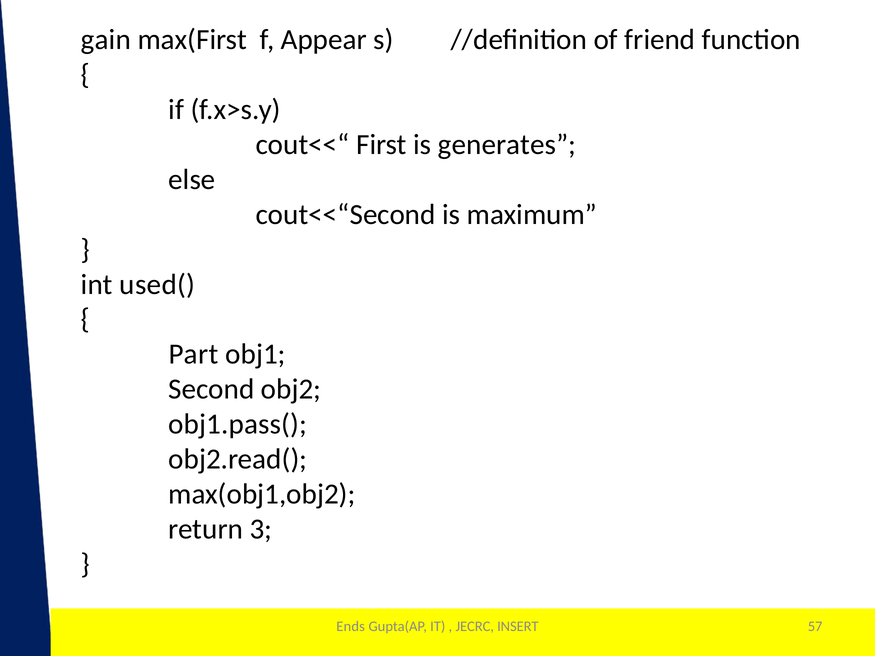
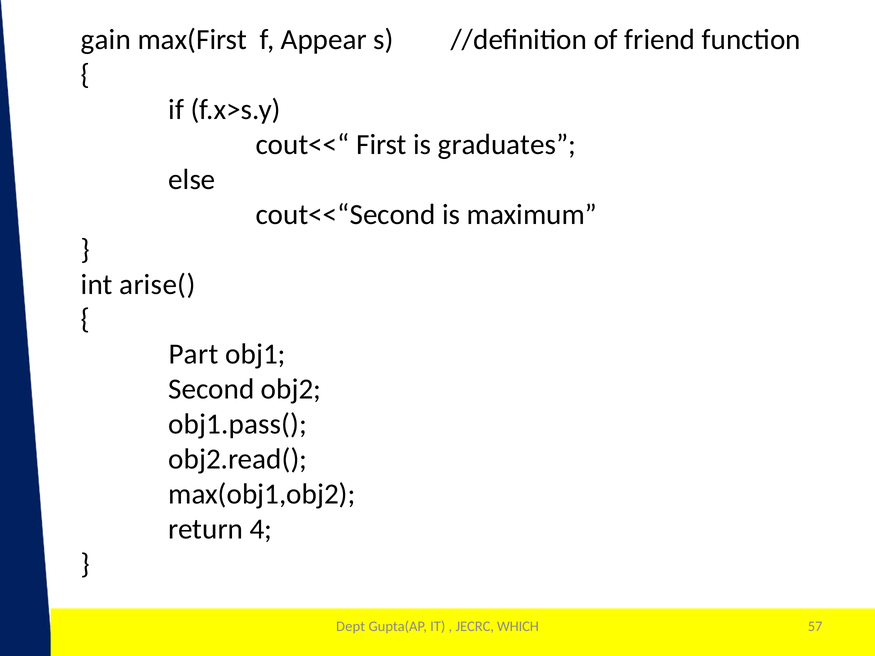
generates: generates -> graduates
used(: used( -> arise(
3: 3 -> 4
Ends: Ends -> Dept
INSERT: INSERT -> WHICH
